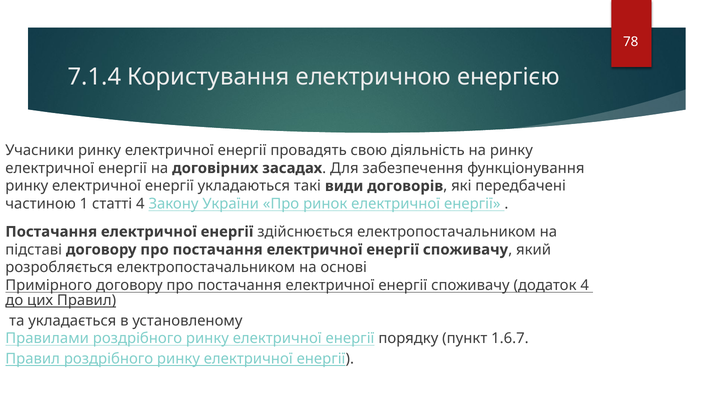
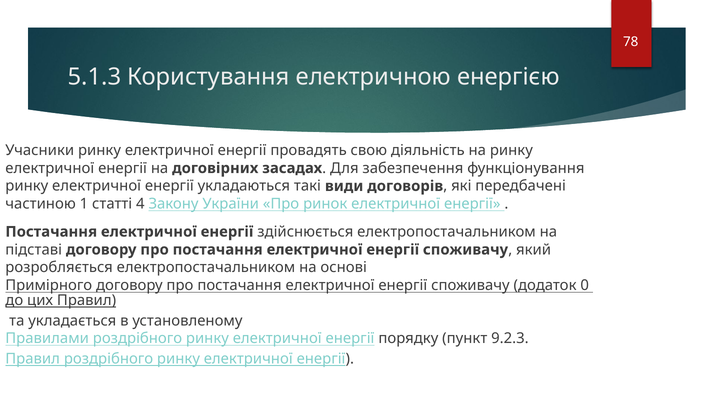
7.1.4: 7.1.4 -> 5.1.3
додаток 4: 4 -> 0
1.6.7: 1.6.7 -> 9.2.3
